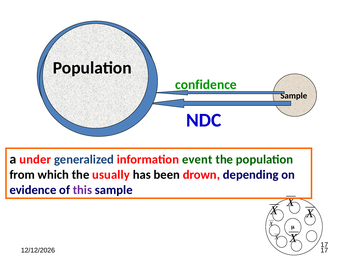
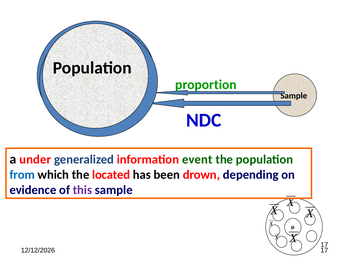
confidence: confidence -> proportion
from colour: black -> blue
usually: usually -> located
